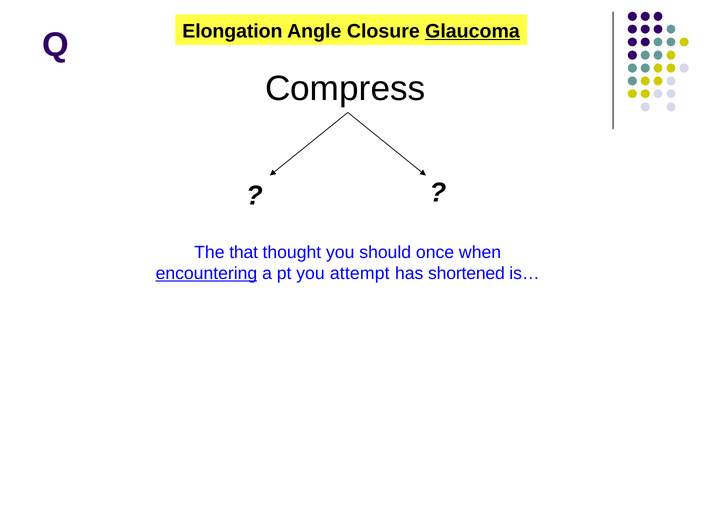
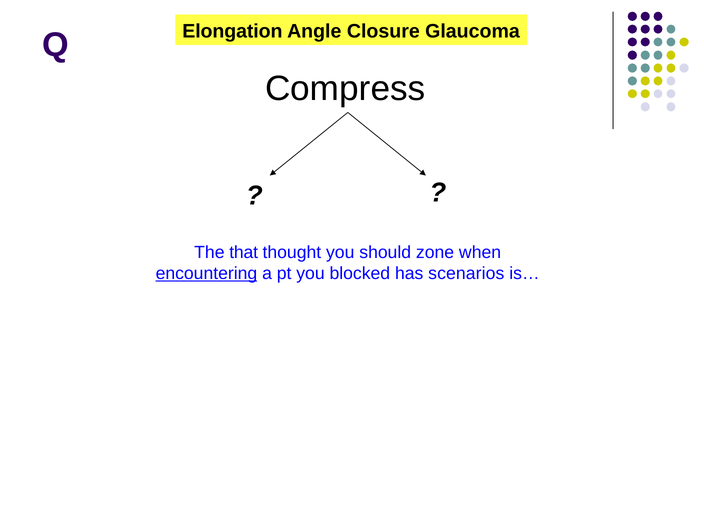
Glaucoma underline: present -> none
once: once -> zone
attempt: attempt -> blocked
shortened: shortened -> scenarios
